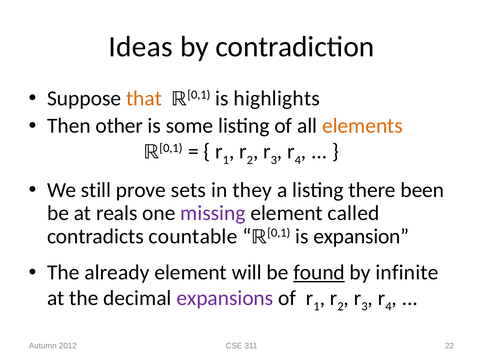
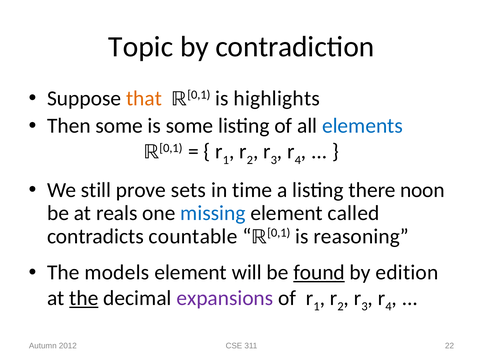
Ideas: Ideas -> Topic
Then other: other -> some
elements colour: orange -> blue
they: they -> time
been: been -> noon
missing colour: purple -> blue
expansion: expansion -> reasoning
already: already -> models
infinite: infinite -> edition
the at (84, 298) underline: none -> present
